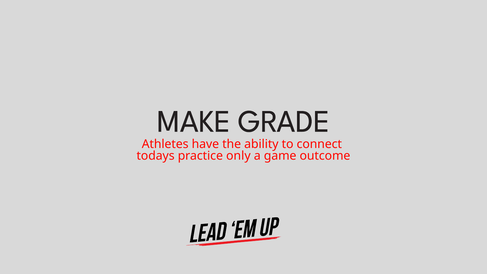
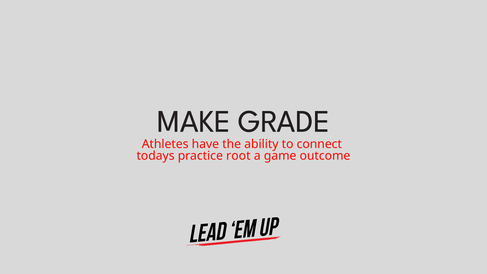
only: only -> root
